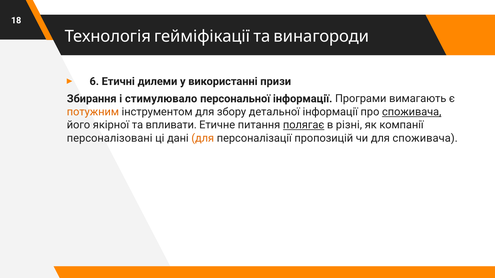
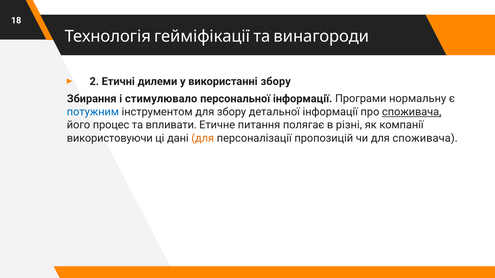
6: 6 -> 2
використанні призи: призи -> збору
вимагають: вимагають -> нормальну
потужним colour: orange -> blue
якірної: якірної -> процес
полягає underline: present -> none
персоналізовані: персоналізовані -> використовуючи
